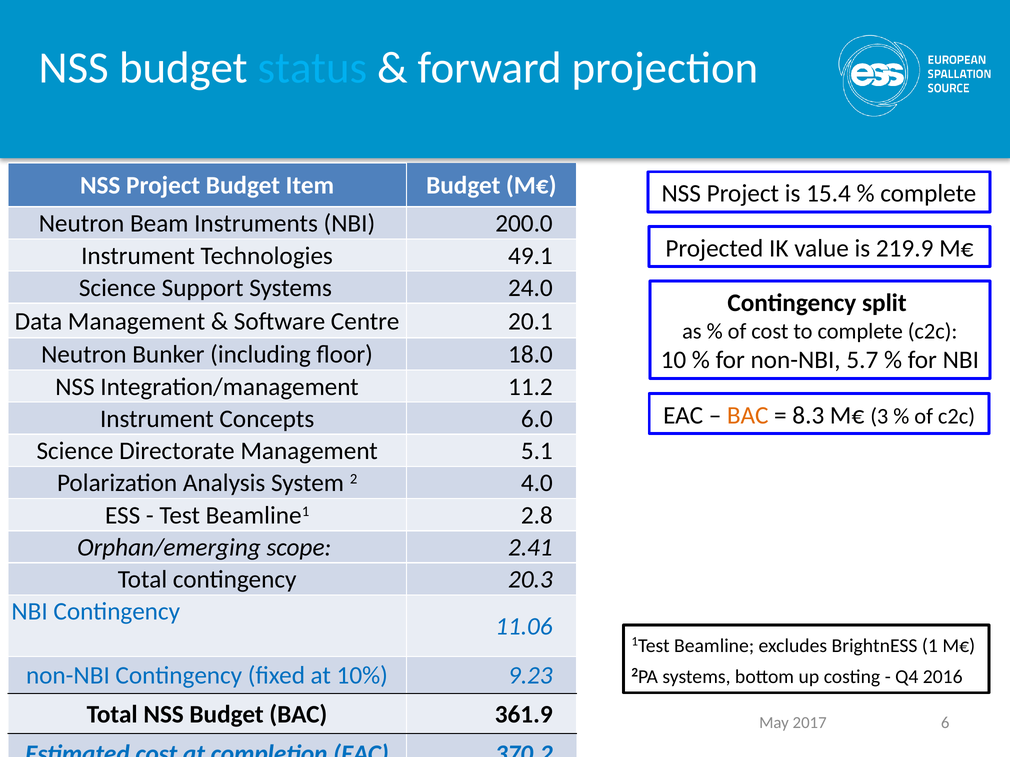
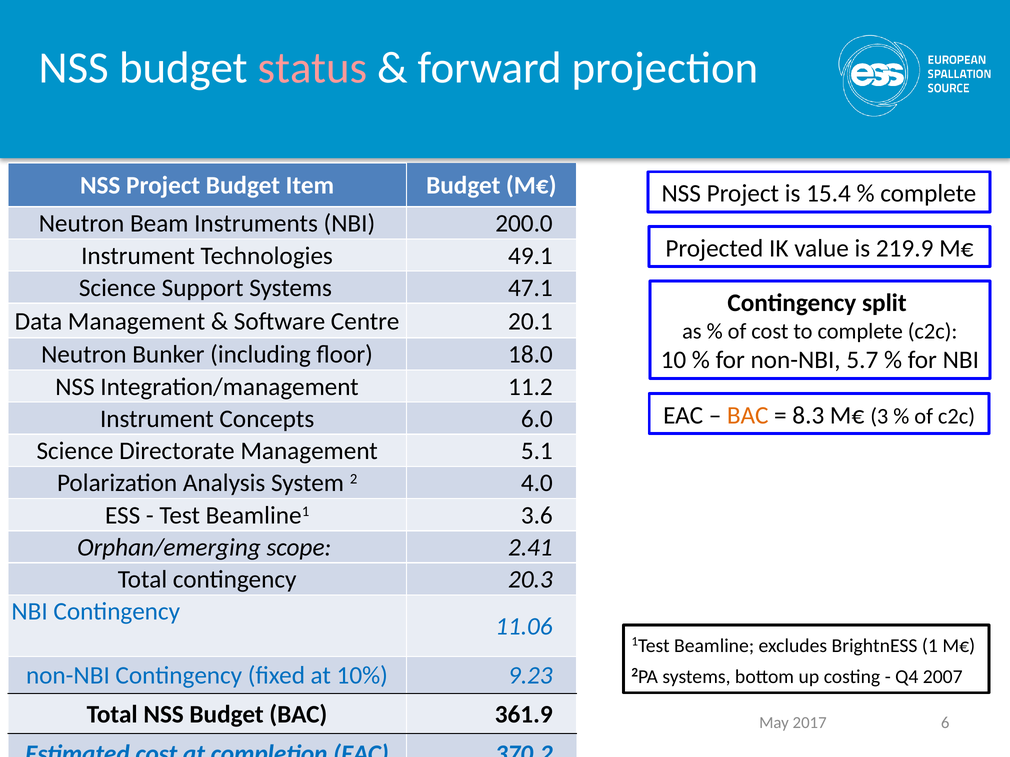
status colour: light blue -> pink
24.0: 24.0 -> 47.1
2.8: 2.8 -> 3.6
2016: 2016 -> 2007
